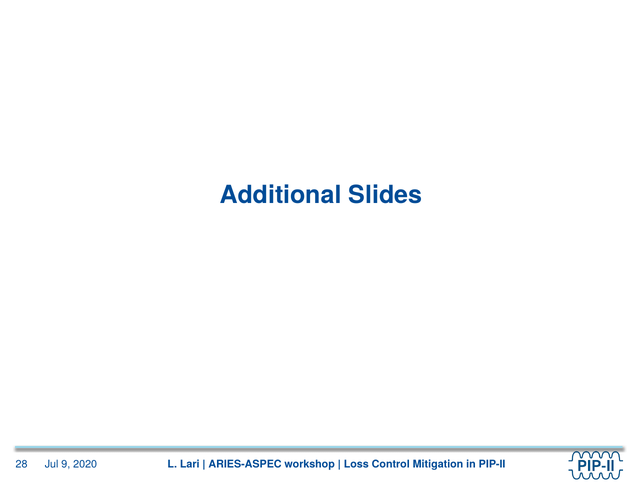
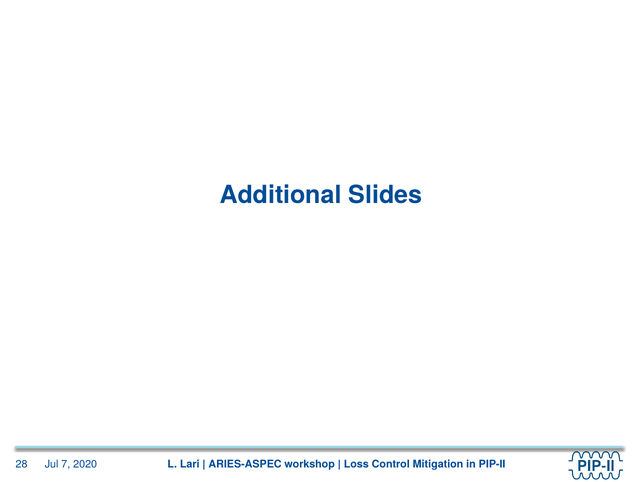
9: 9 -> 7
